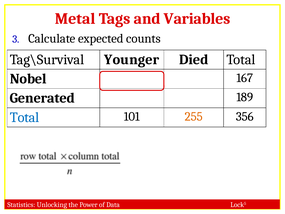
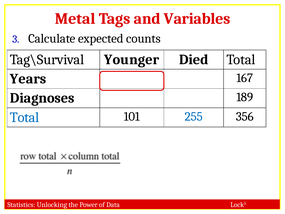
Nobel: Nobel -> Years
Generated: Generated -> Diagnoses
255 colour: orange -> blue
